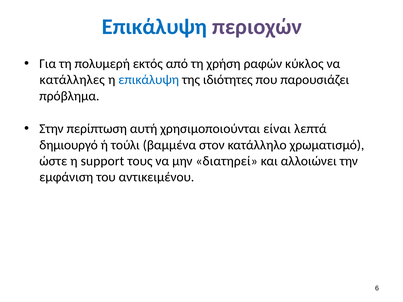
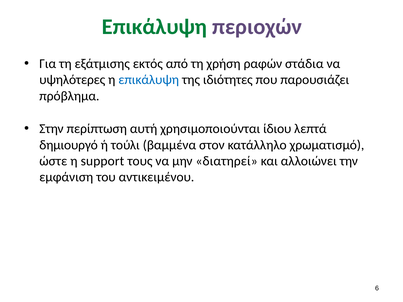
Επικάλυψη at (155, 27) colour: blue -> green
πολυμερή: πολυμερή -> εξάτμισης
κύκλος: κύκλος -> στάδια
κατάλληλες: κατάλληλες -> υψηλότερες
είναι: είναι -> ίδιου
